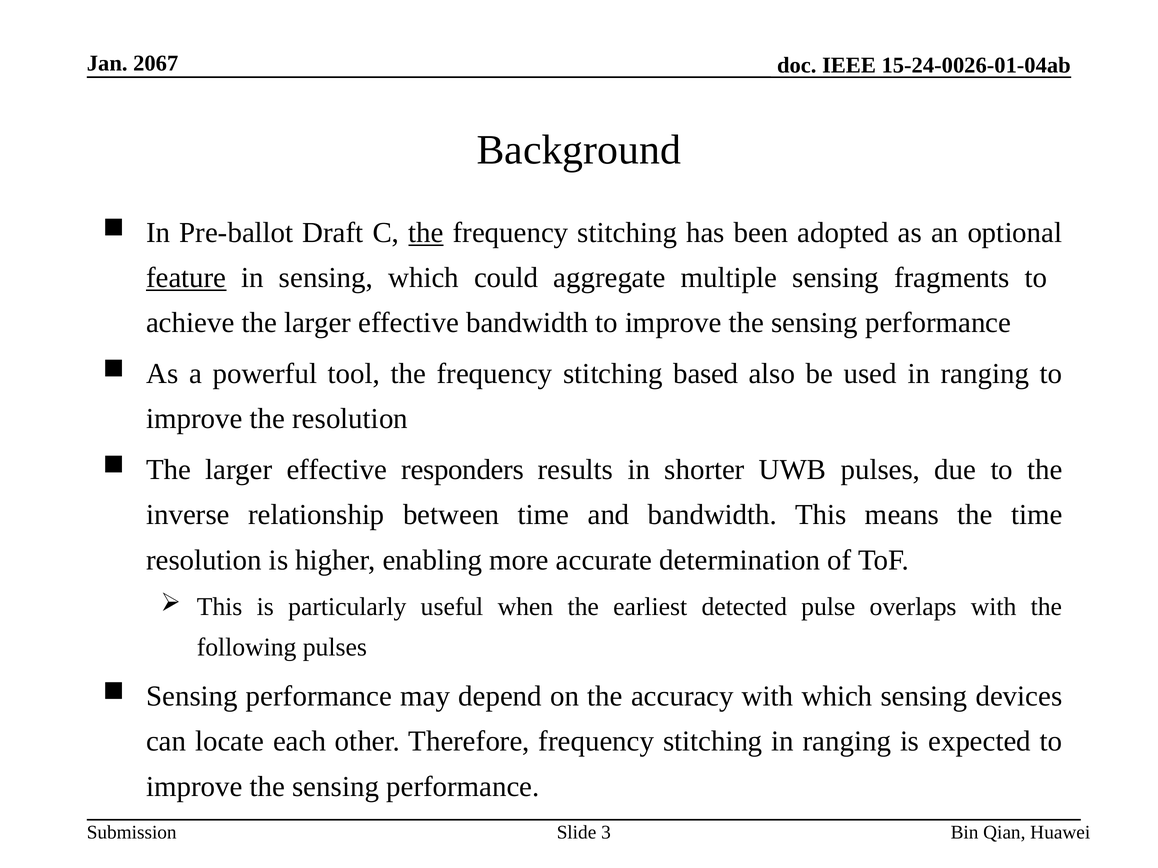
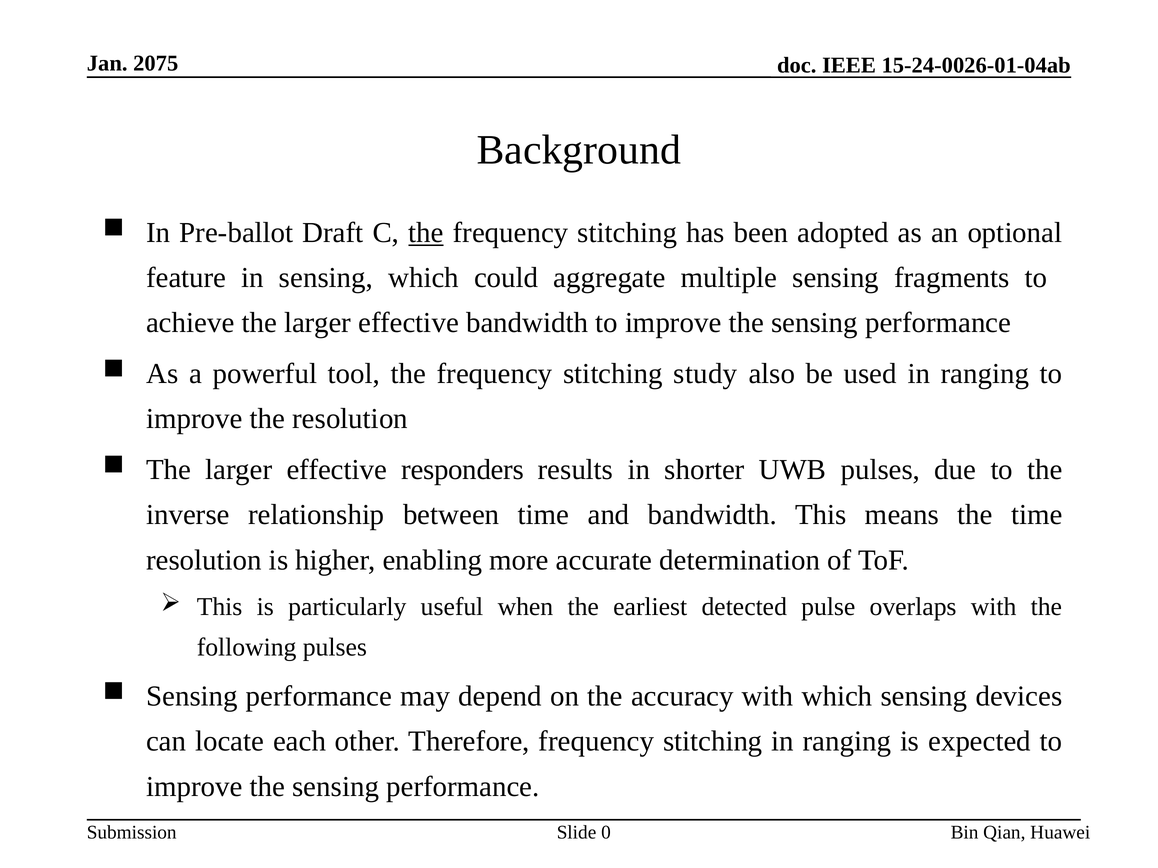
2067: 2067 -> 2075
feature underline: present -> none
based: based -> study
3: 3 -> 0
